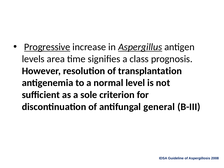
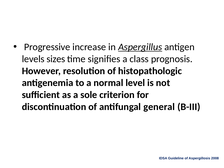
Progressive underline: present -> none
area: area -> sizes
transplantation: transplantation -> histopathologic
